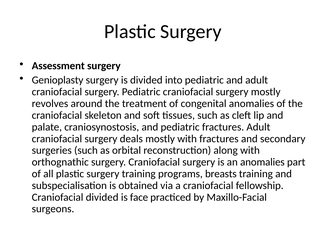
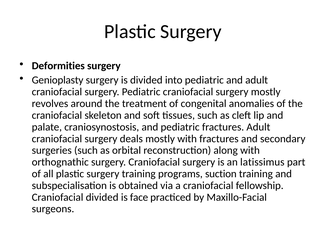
Assessment: Assessment -> Deformities
an anomalies: anomalies -> latissimus
breasts: breasts -> suction
